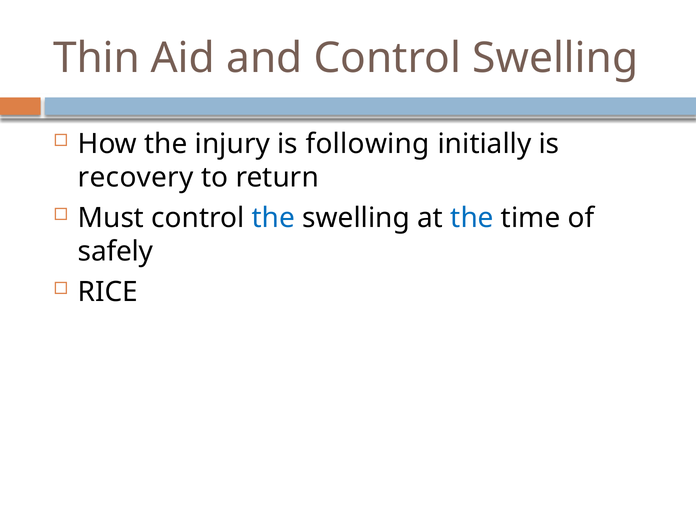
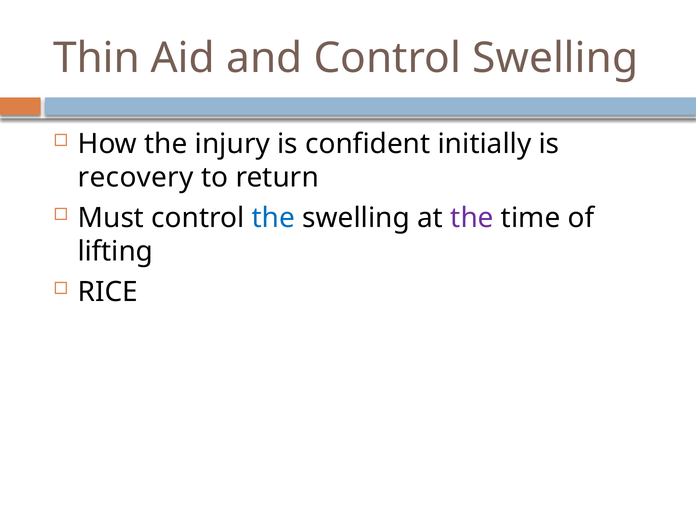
following: following -> confident
the at (472, 218) colour: blue -> purple
safely: safely -> lifting
